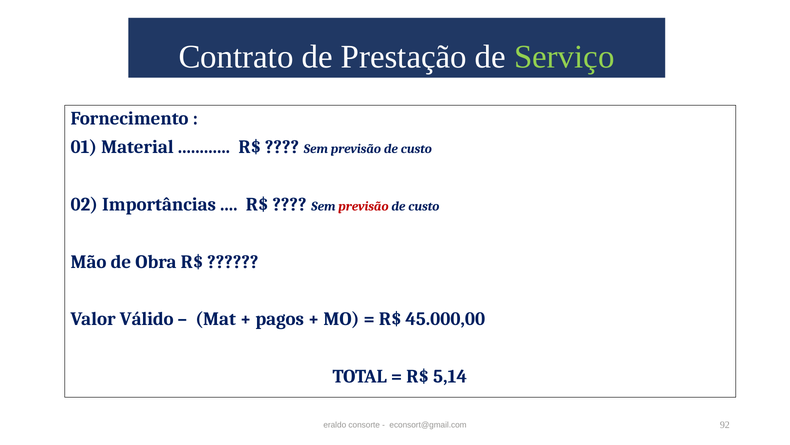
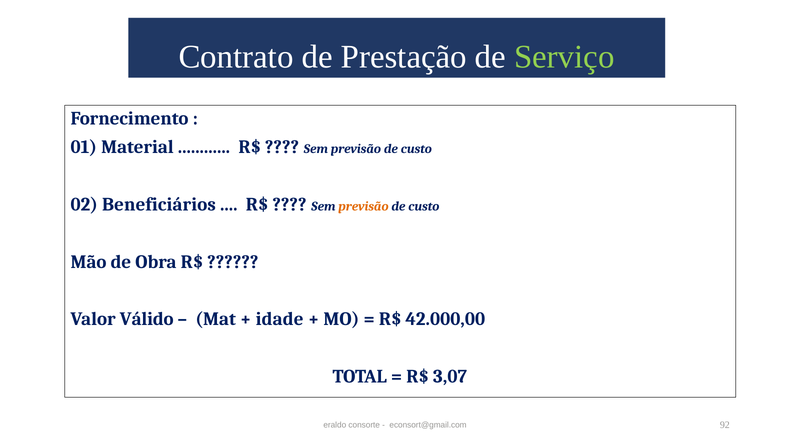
Importâncias: Importâncias -> Beneficiários
previsão at (364, 206) colour: red -> orange
pagos: pagos -> idade
45.000,00: 45.000,00 -> 42.000,00
5,14: 5,14 -> 3,07
